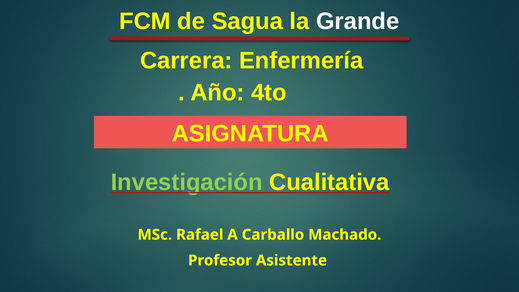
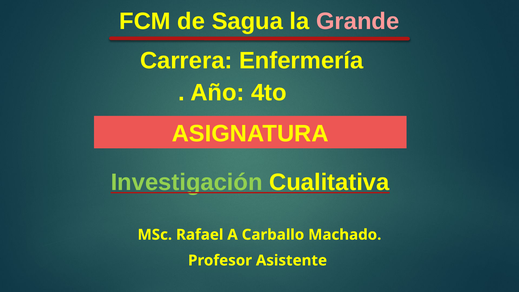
Grande colour: white -> pink
